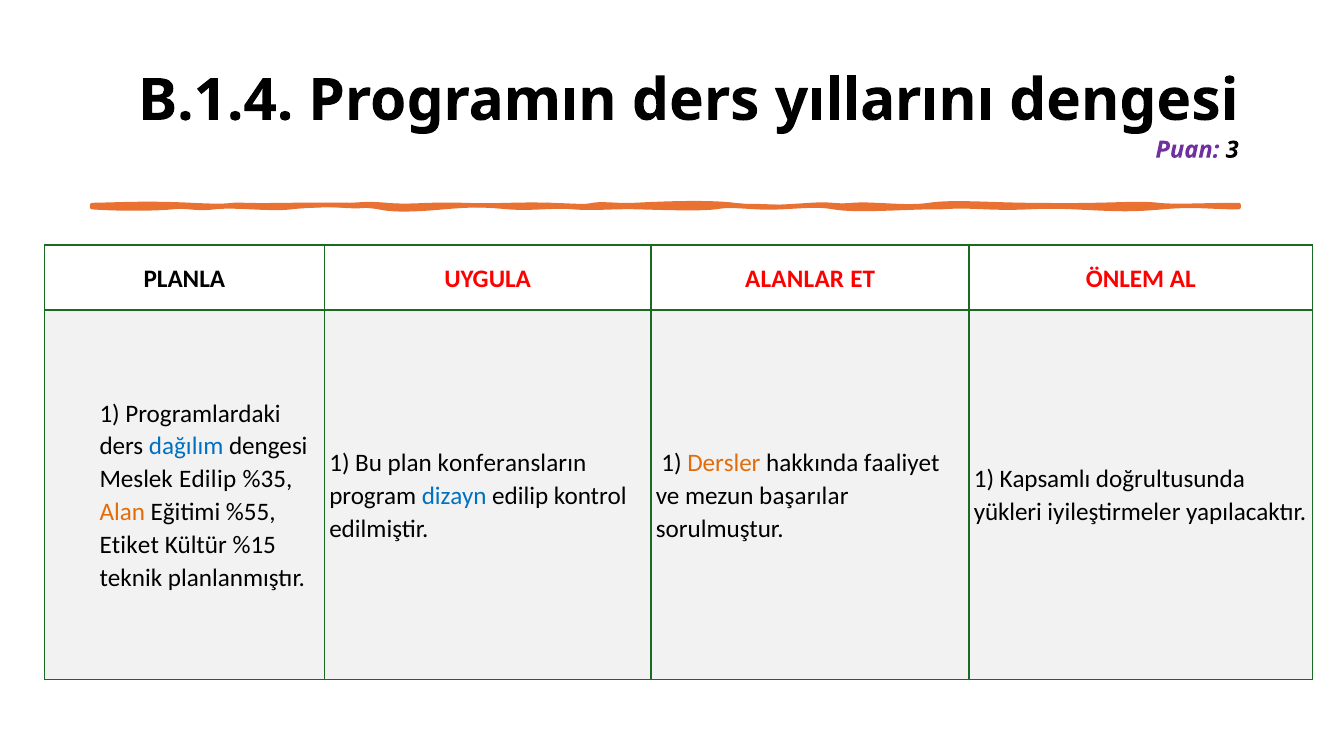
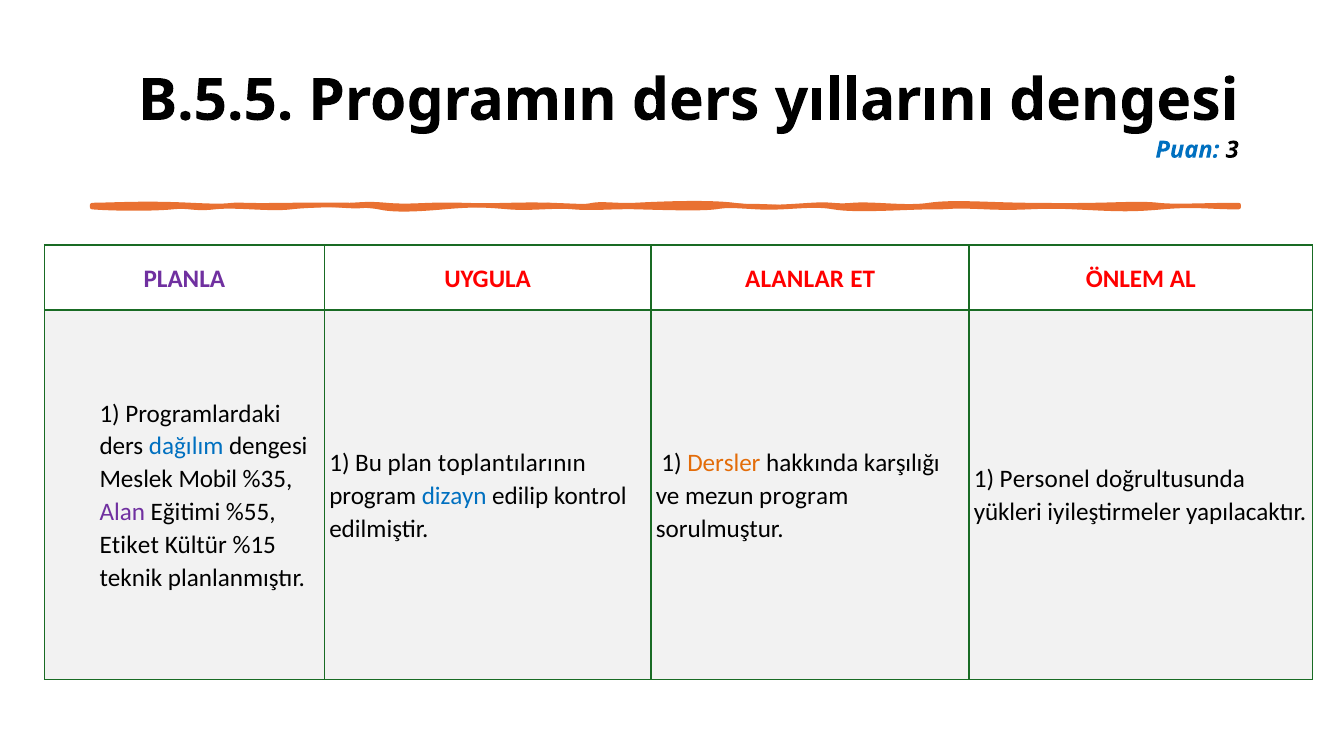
B.1.4: B.1.4 -> B.5.5
Puan colour: purple -> blue
PLANLA colour: black -> purple
konferansların: konferansların -> toplantılarının
faaliyet: faaliyet -> karşılığı
Meslek Edilip: Edilip -> Mobil
Kapsamlı: Kapsamlı -> Personel
mezun başarılar: başarılar -> program
Alan colour: orange -> purple
